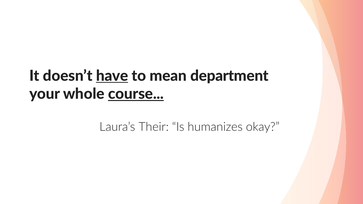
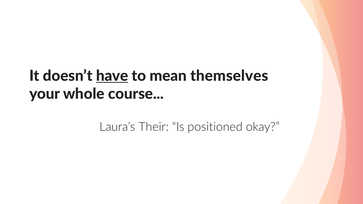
department: department -> themselves
course underline: present -> none
humanizes: humanizes -> positioned
